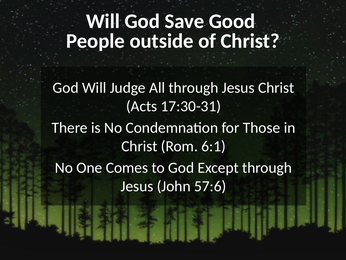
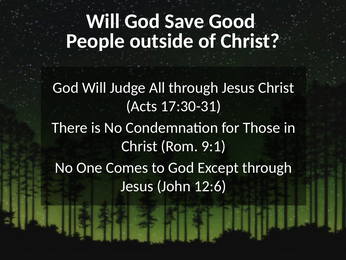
6:1: 6:1 -> 9:1
57:6: 57:6 -> 12:6
